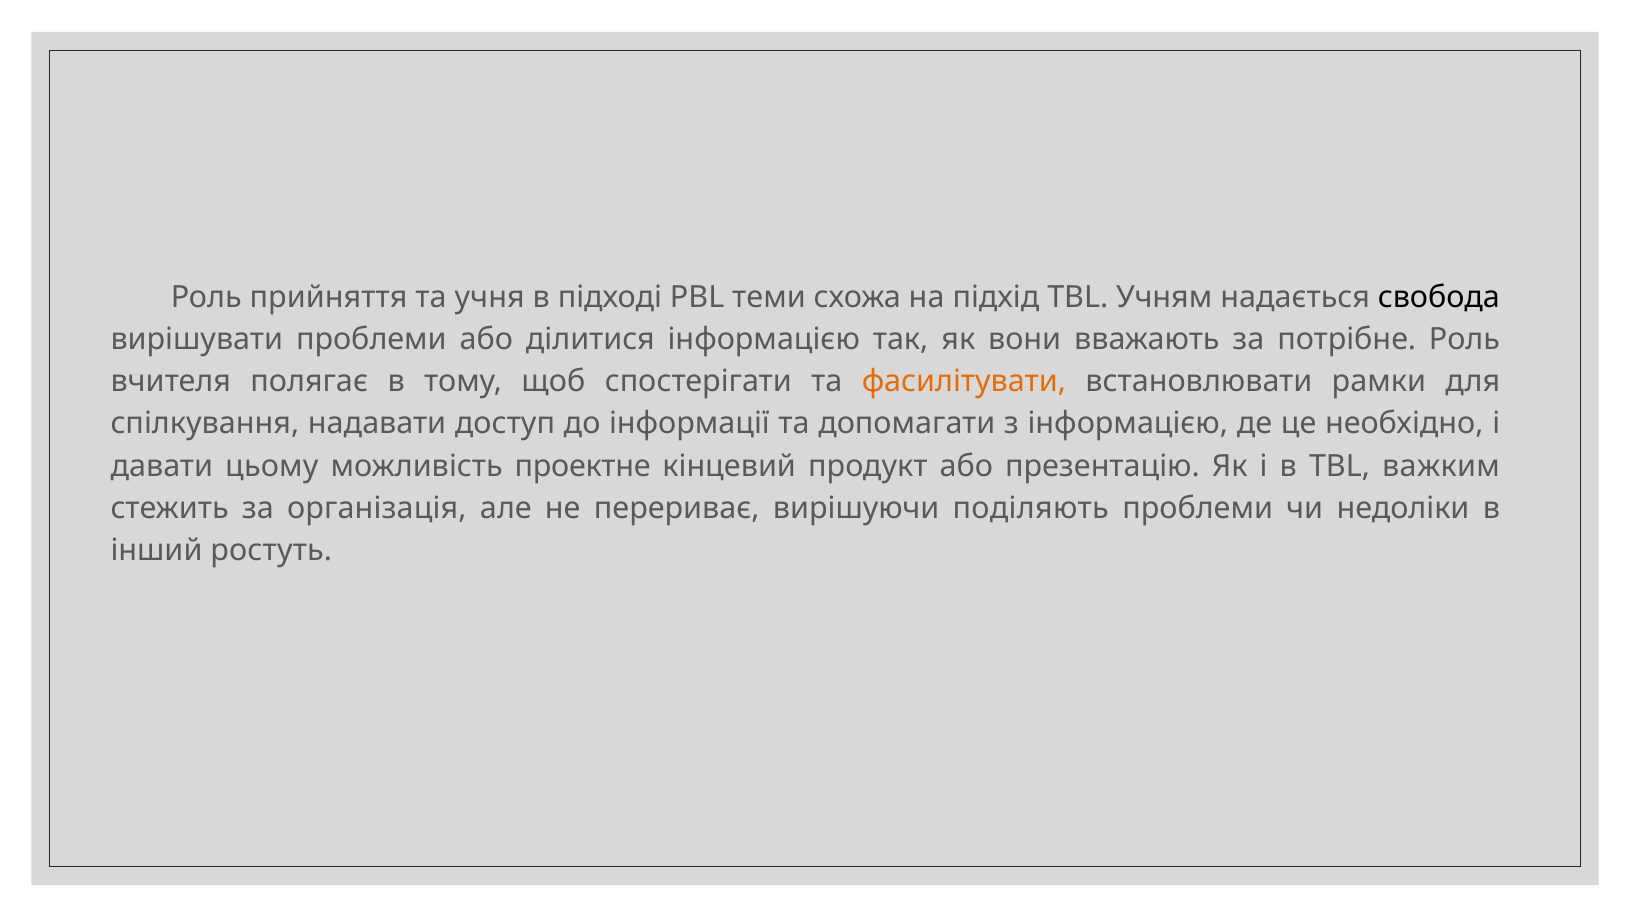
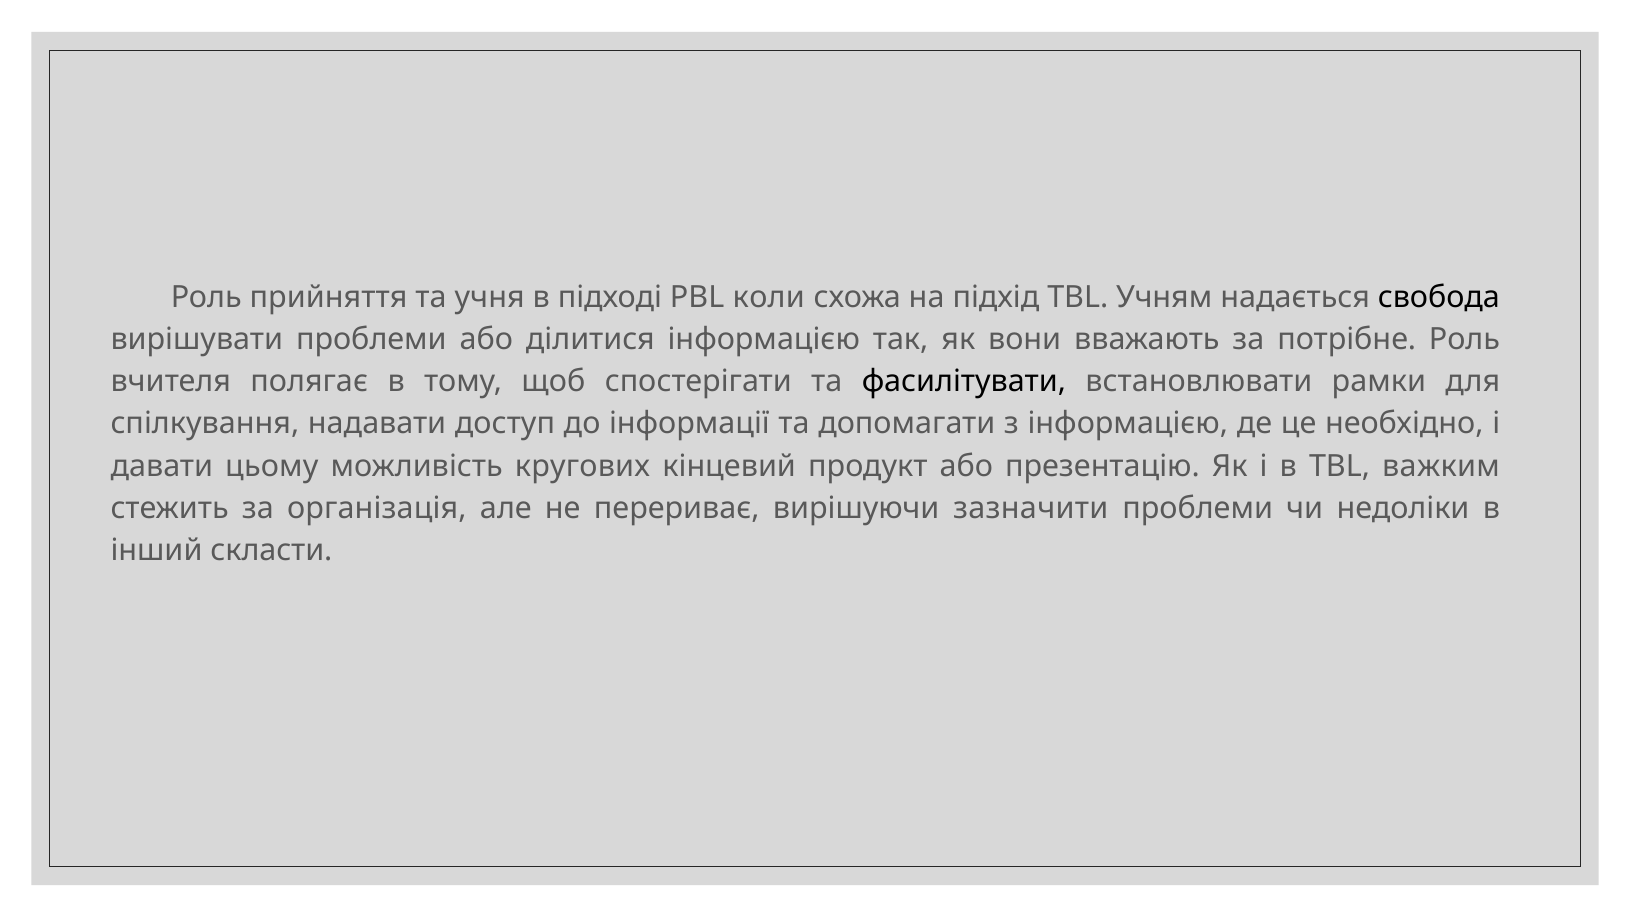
теми: теми -> коли
фасилітувати colour: orange -> black
проектне: проектне -> кругових
поділяють: поділяють -> зазначити
ростуть: ростуть -> скласти
